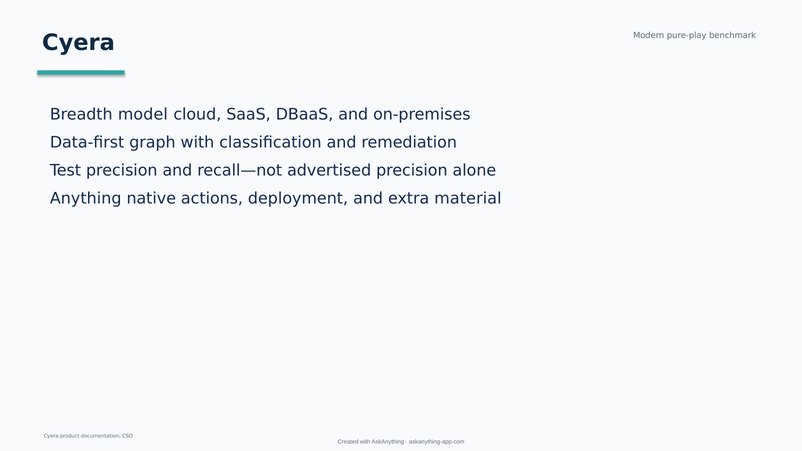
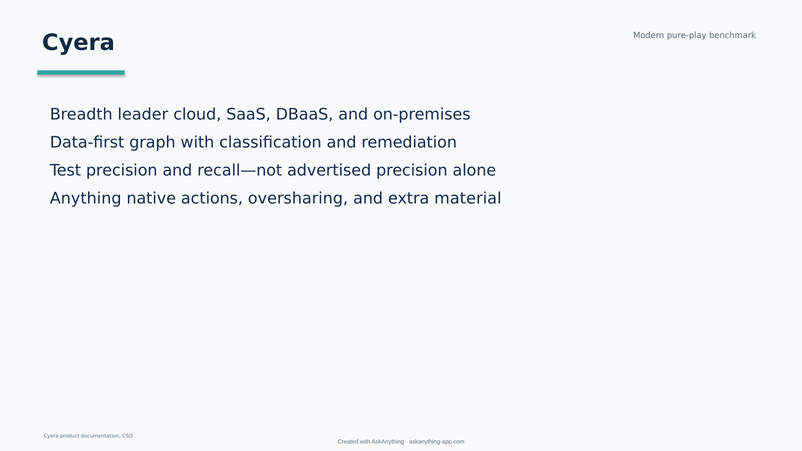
model: model -> leader
deployment: deployment -> oversharing
